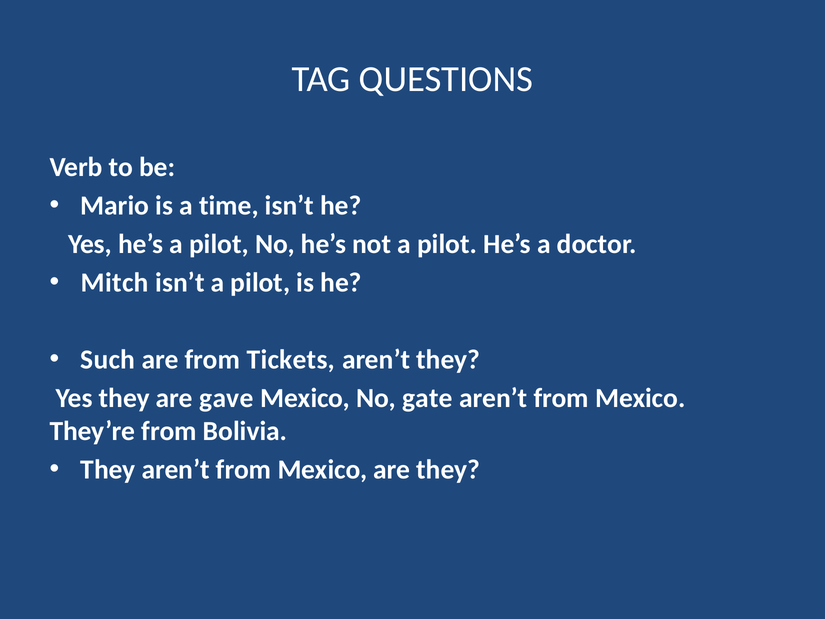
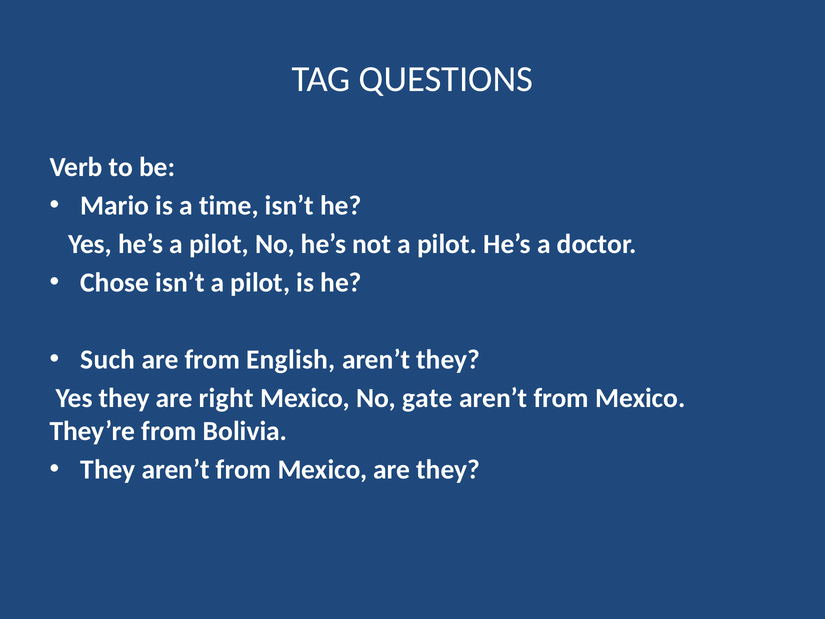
Mitch: Mitch -> Chose
Tickets: Tickets -> English
gave: gave -> right
